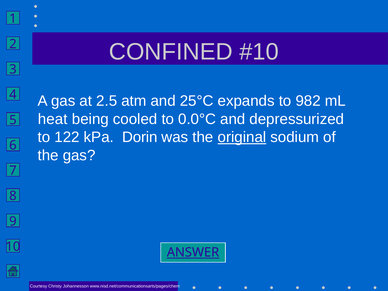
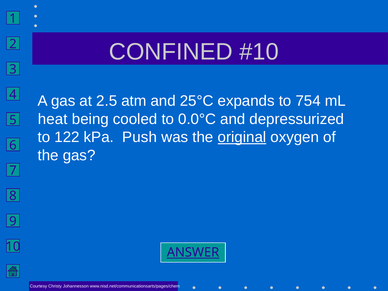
982: 982 -> 754
Dorin: Dorin -> Push
sodium: sodium -> oxygen
